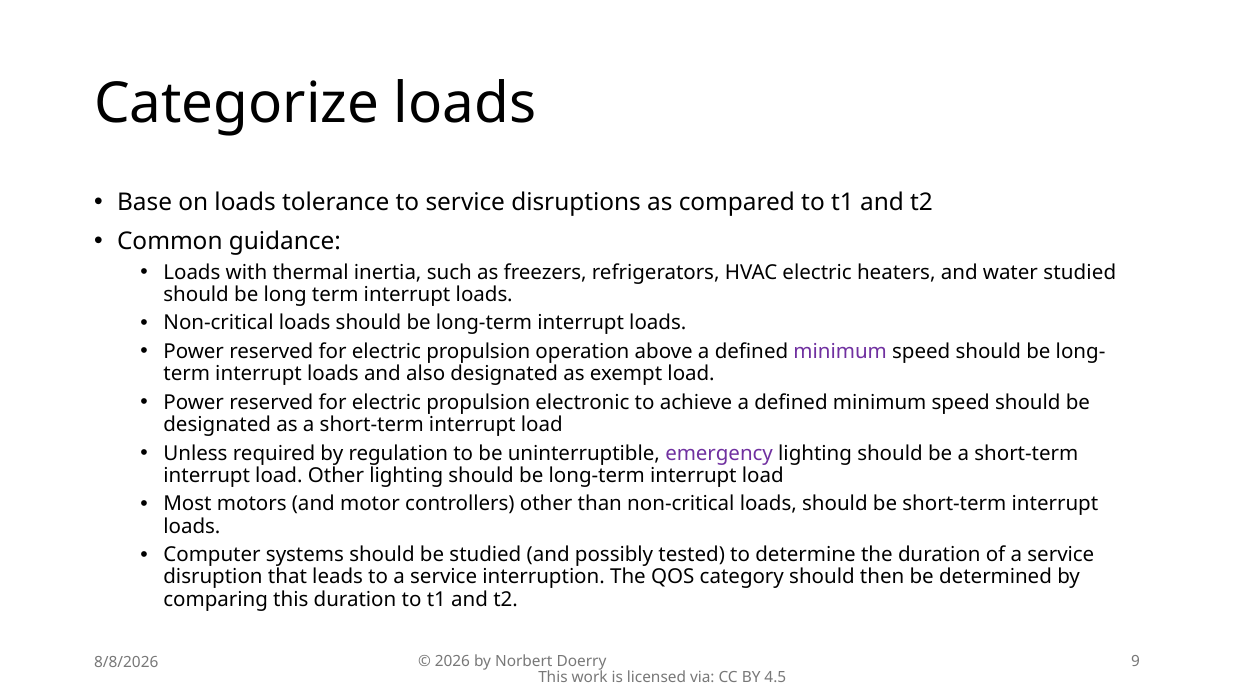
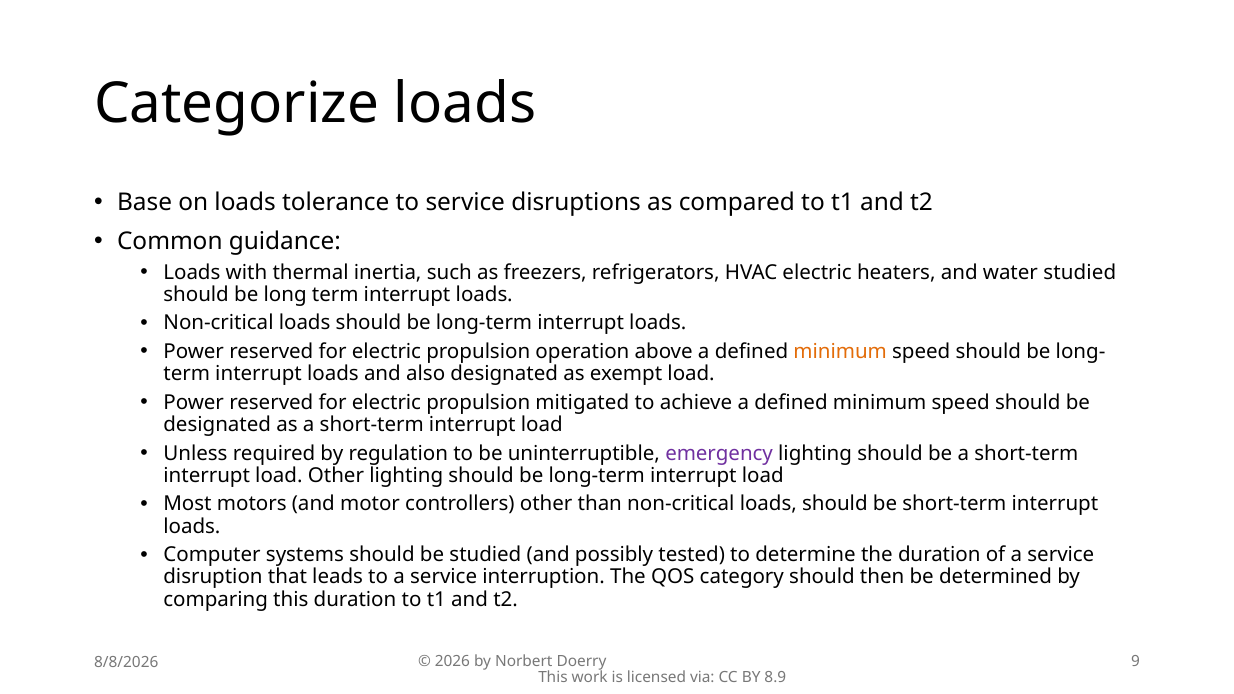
minimum at (840, 352) colour: purple -> orange
electronic: electronic -> mitigated
4.5: 4.5 -> 8.9
